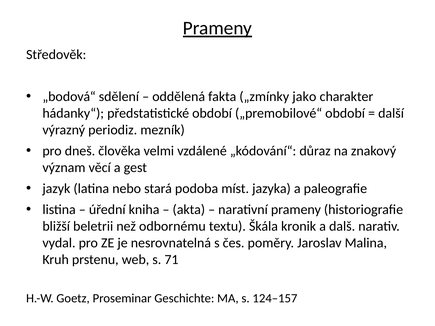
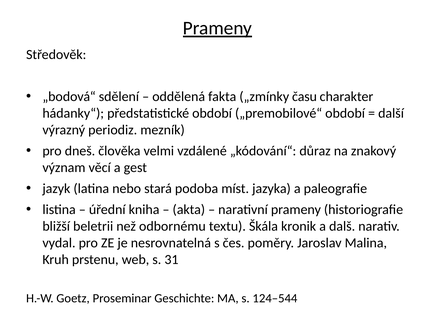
jako: jako -> času
71: 71 -> 31
124–157: 124–157 -> 124–544
